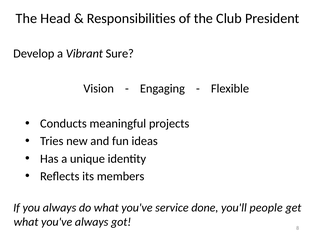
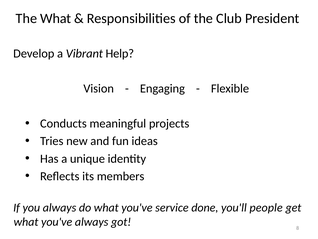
The Head: Head -> What
Sure: Sure -> Help
